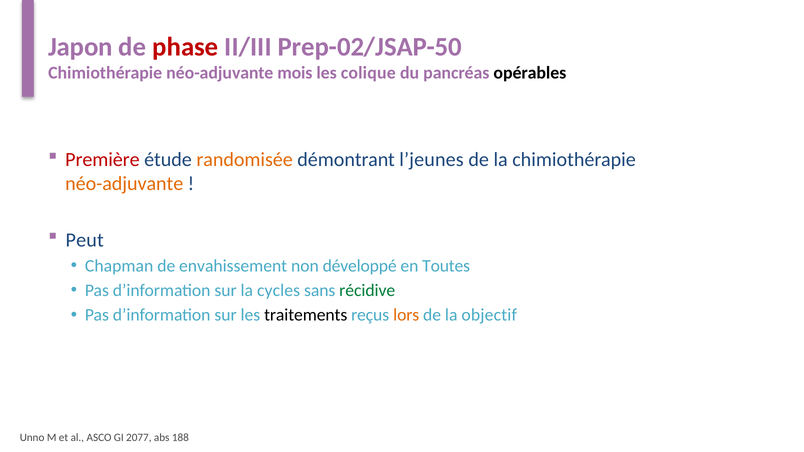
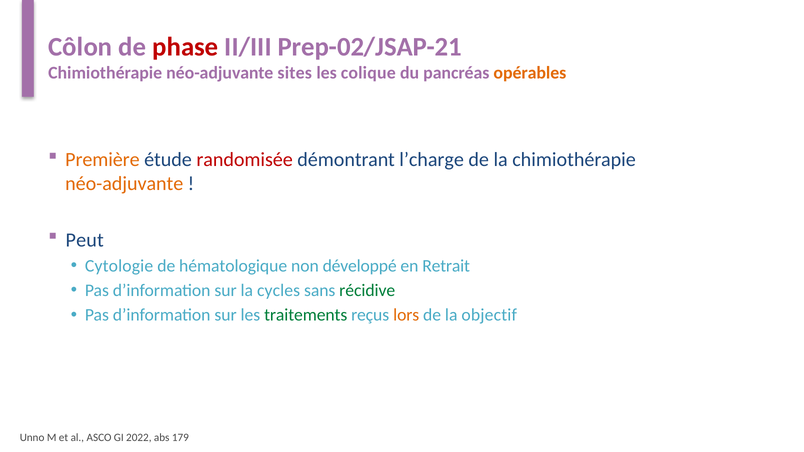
Japon: Japon -> Côlon
Prep-02/JSAP-50: Prep-02/JSAP-50 -> Prep-02/JSAP-21
mois: mois -> sites
opérables colour: black -> orange
Première colour: red -> orange
randomisée colour: orange -> red
l’jeunes: l’jeunes -> l’charge
Chapman: Chapman -> Cytologie
envahissement: envahissement -> hématologique
Toutes: Toutes -> Retrait
traitements colour: black -> green
2077: 2077 -> 2022
188: 188 -> 179
